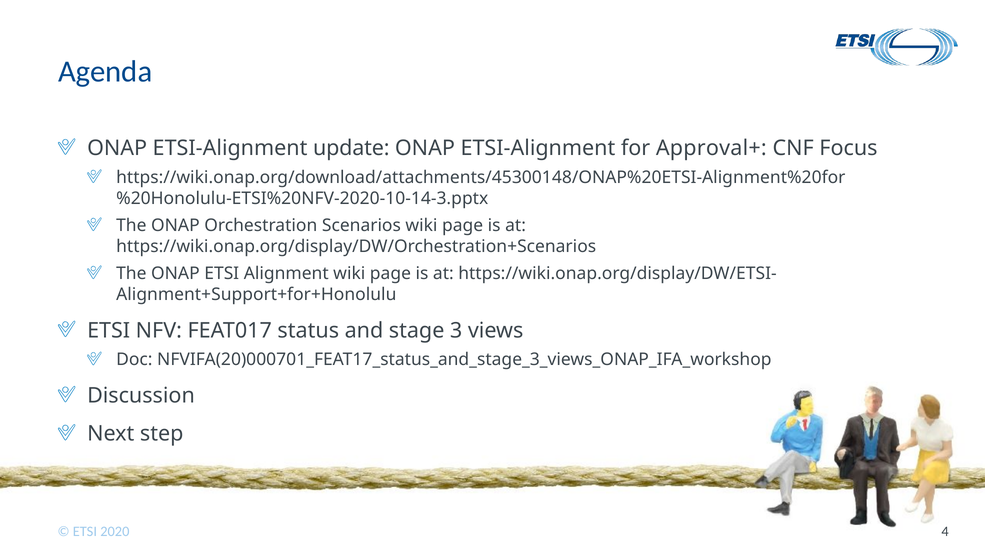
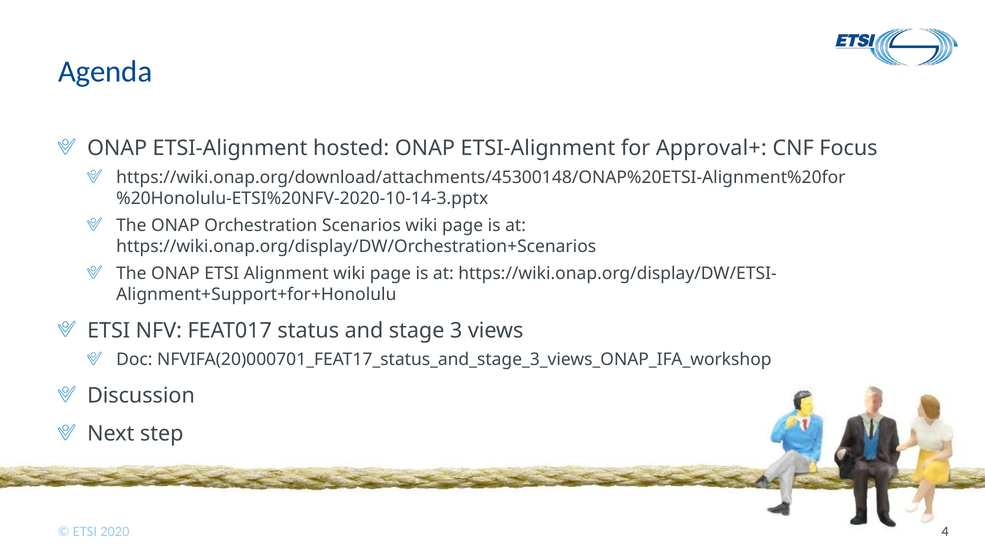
update: update -> hosted
